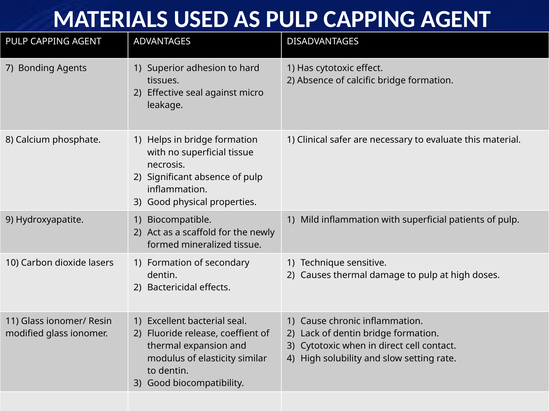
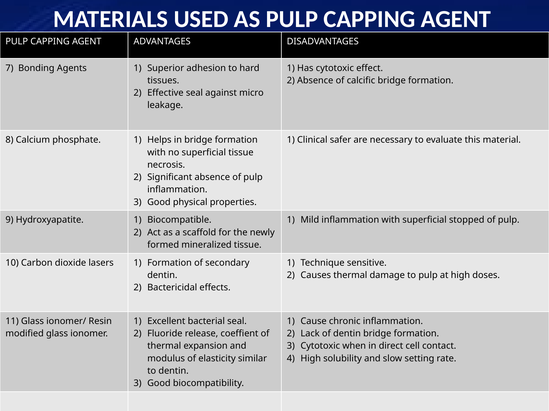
patients: patients -> stopped
